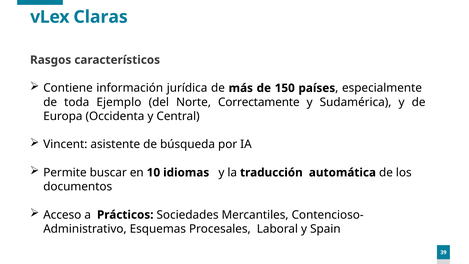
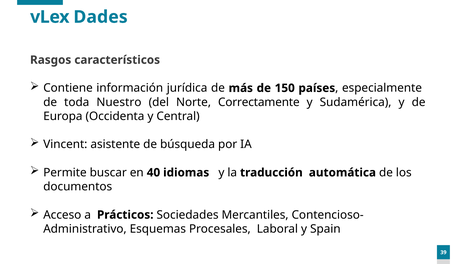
Claras: Claras -> Dades
Ejemplo: Ejemplo -> Nuestro
10: 10 -> 40
